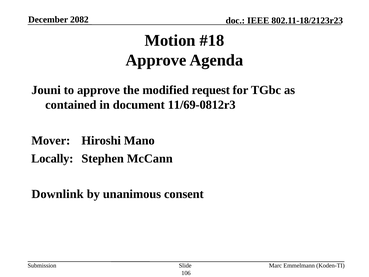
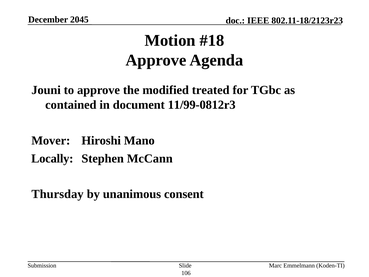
2082: 2082 -> 2045
request: request -> treated
11/69-0812r3: 11/69-0812r3 -> 11/99-0812r3
Downlink: Downlink -> Thursday
